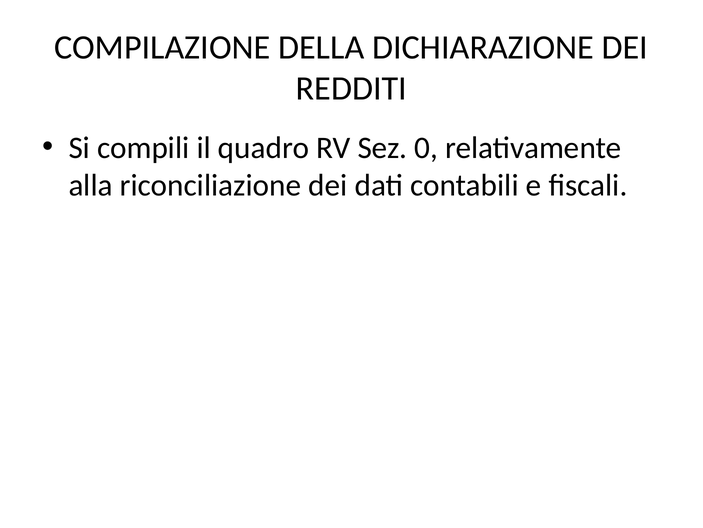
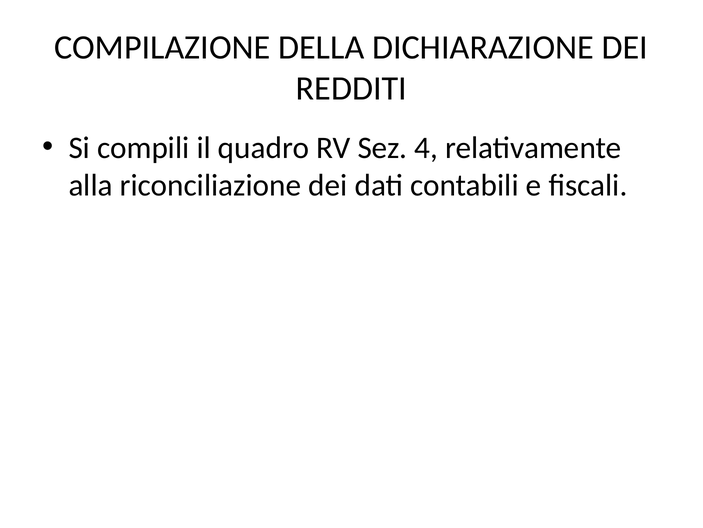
0: 0 -> 4
